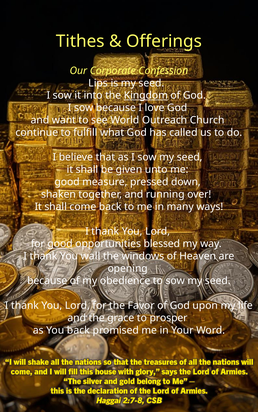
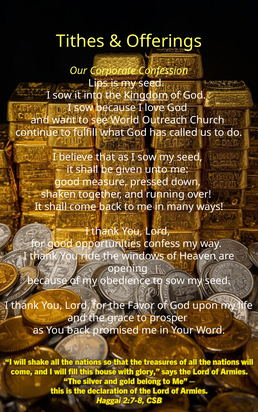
good at (60, 244) underline: present -> none
blessed: blessed -> confess
wall: wall -> ride
